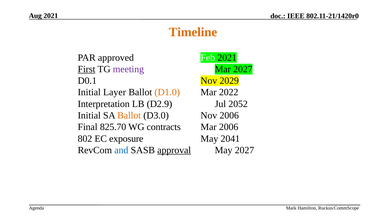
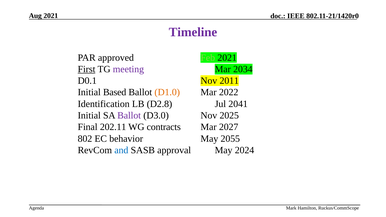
Timeline colour: orange -> purple
Feb colour: white -> light green
Mar 2027: 2027 -> 2034
2029: 2029 -> 2011
Layer: Layer -> Based
Interpretation: Interpretation -> Identification
D2.9: D2.9 -> D2.8
2052: 2052 -> 2041
Ballot at (129, 116) colour: orange -> purple
Nov 2006: 2006 -> 2025
825.70: 825.70 -> 202.11
Mar 2006: 2006 -> 2027
exposure: exposure -> behavior
2041: 2041 -> 2055
approval underline: present -> none
May 2027: 2027 -> 2024
